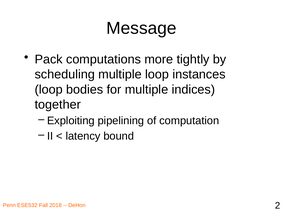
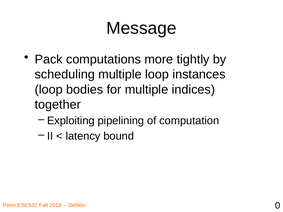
2: 2 -> 0
